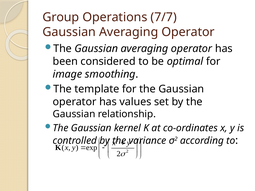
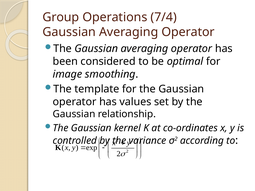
7/7: 7/7 -> 7/4
